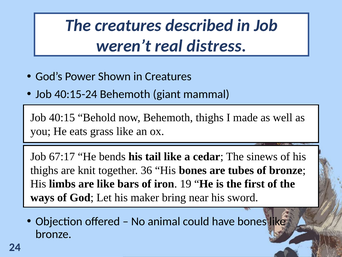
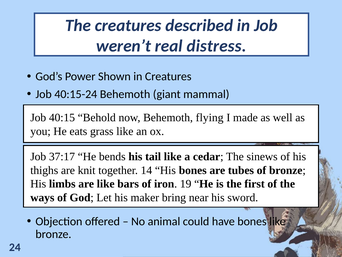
Behemoth thighs: thighs -> flying
67:17: 67:17 -> 37:17
36: 36 -> 14
